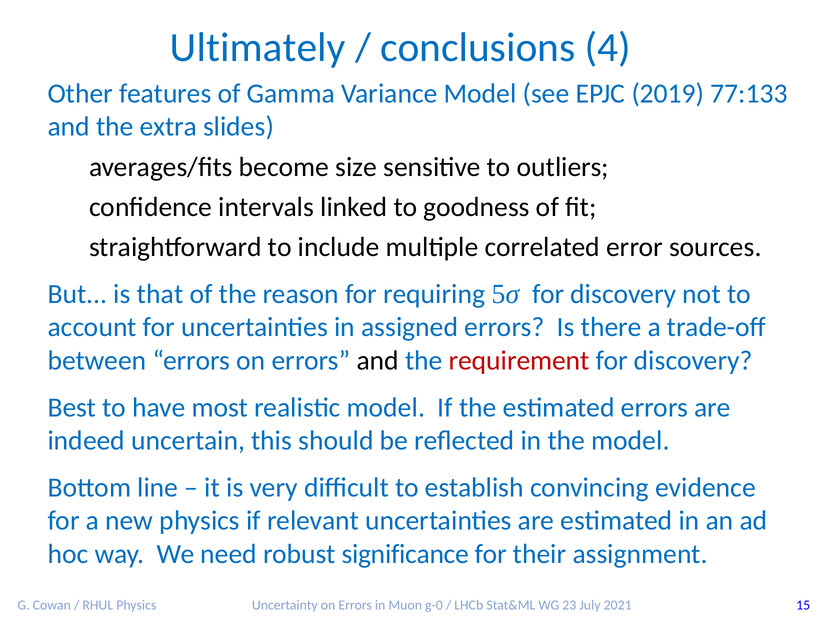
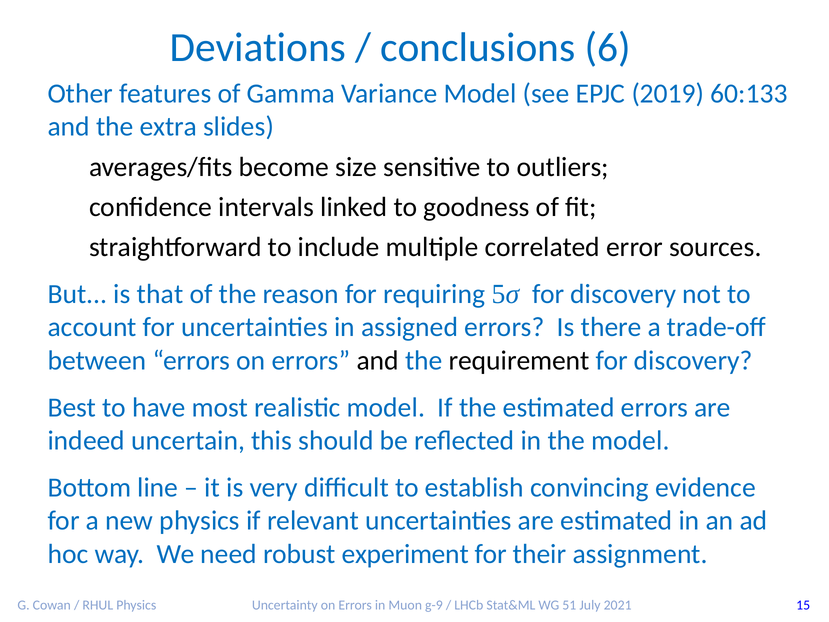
Ultimately: Ultimately -> Deviations
4: 4 -> 6
77:133: 77:133 -> 60:133
requirement colour: red -> black
significance: significance -> experiment
g-0: g-0 -> g-9
23: 23 -> 51
